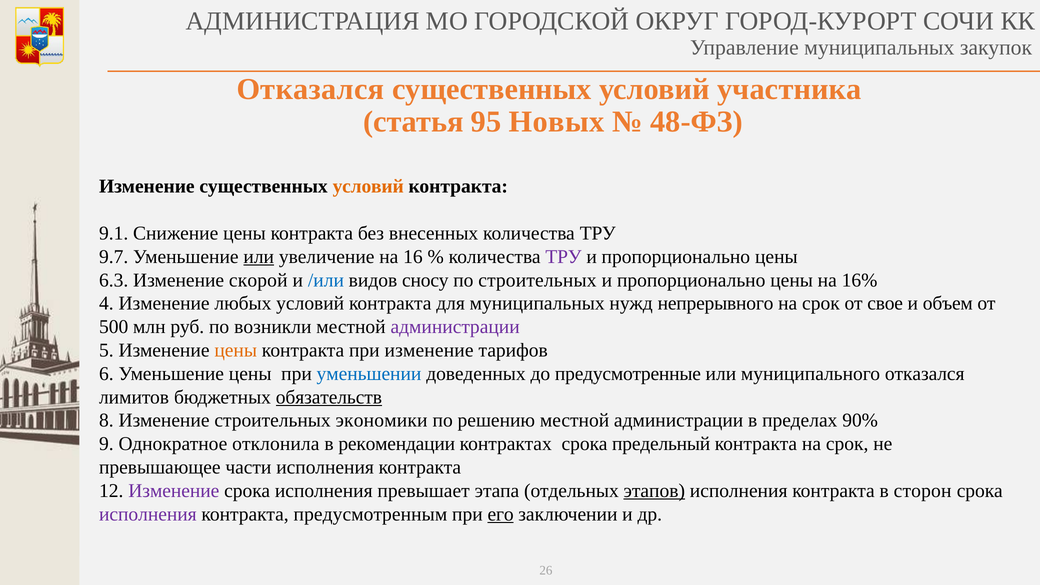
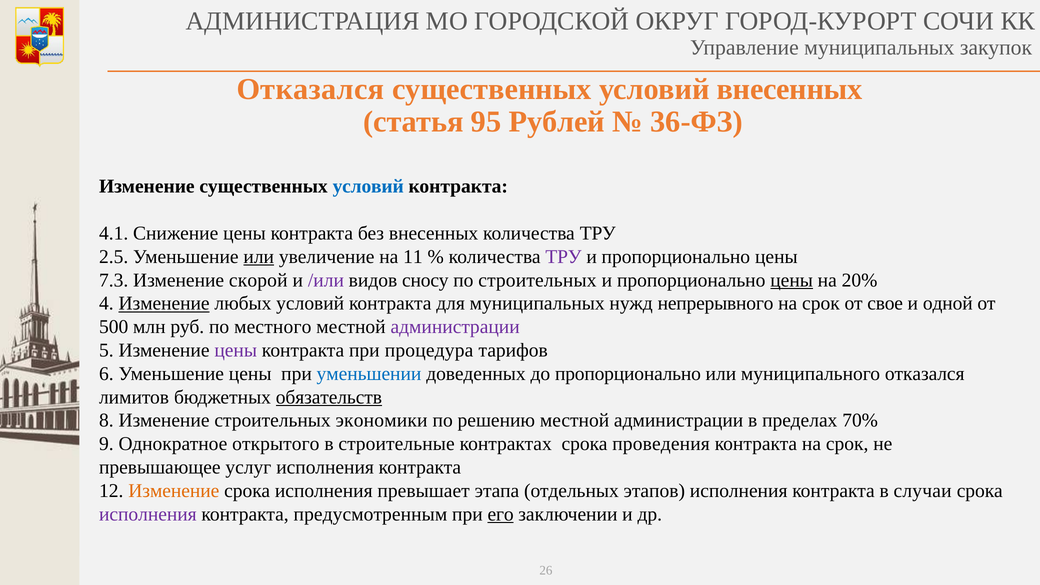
условий участника: участника -> внесенных
Новых: Новых -> Рублей
48-ФЗ: 48-ФЗ -> 36-ФЗ
условий at (368, 186) colour: orange -> blue
9.1: 9.1 -> 4.1
9.7: 9.7 -> 2.5
16: 16 -> 11
6.3: 6.3 -> 7.3
/или colour: blue -> purple
цены at (792, 280) underline: none -> present
16%: 16% -> 20%
Изменение at (164, 303) underline: none -> present
объем: объем -> одной
возникли: возникли -> местного
цены at (236, 350) colour: orange -> purple
при изменение: изменение -> процедура
до предусмотренные: предусмотренные -> пропорционально
90%: 90% -> 70%
отклонила: отклонила -> открытого
рекомендации: рекомендации -> строительные
предельный: предельный -> проведения
части: части -> услуг
Изменение at (174, 491) colour: purple -> orange
этапов underline: present -> none
сторон: сторон -> случаи
